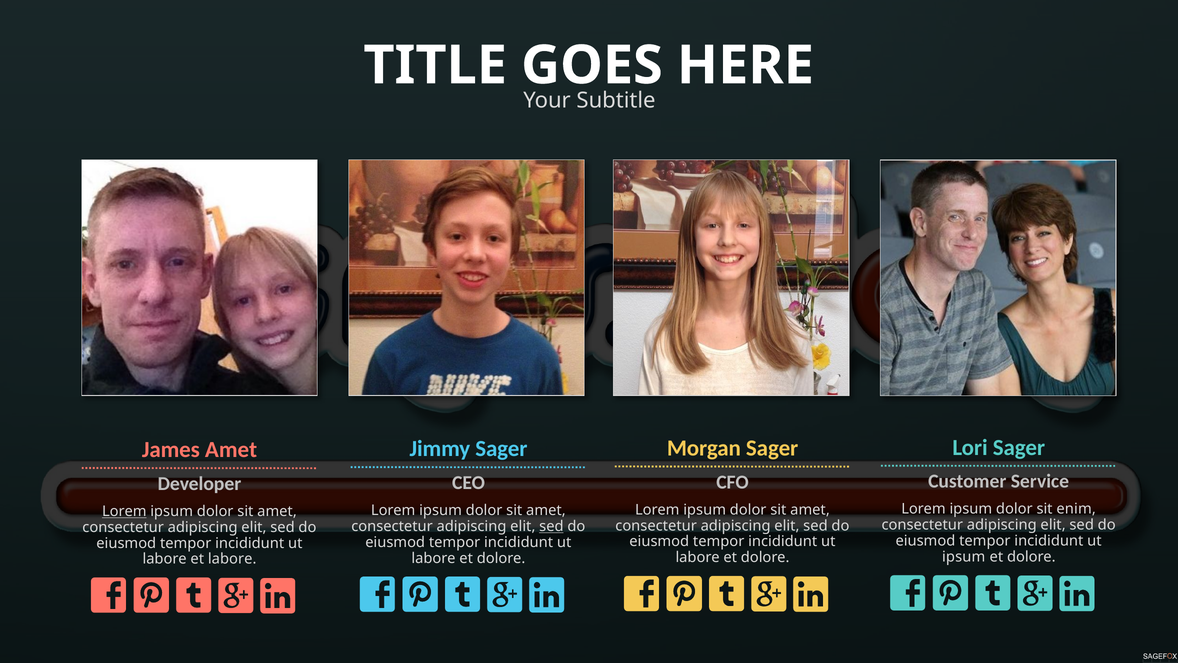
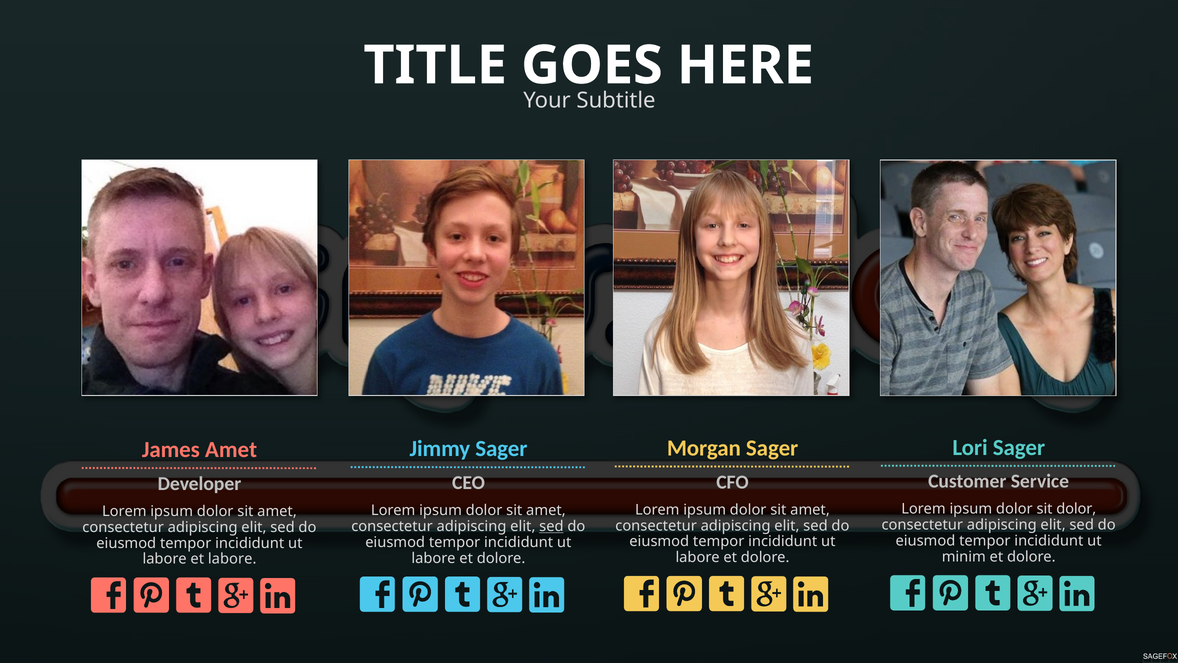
sit enim: enim -> dolor
Lorem at (124, 511) underline: present -> none
ipsum at (964, 557): ipsum -> minim
